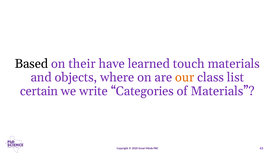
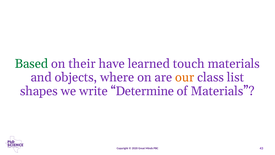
Based colour: black -> green
certain: certain -> shapes
Categories: Categories -> Determine
